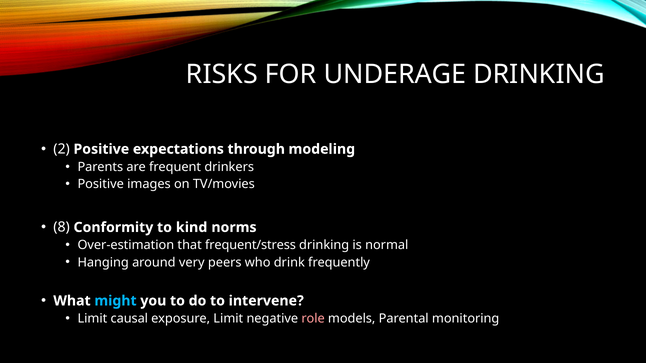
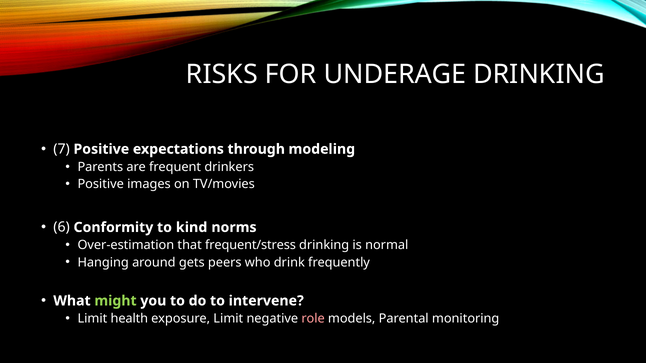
2: 2 -> 7
8: 8 -> 6
very: very -> gets
might colour: light blue -> light green
causal: causal -> health
